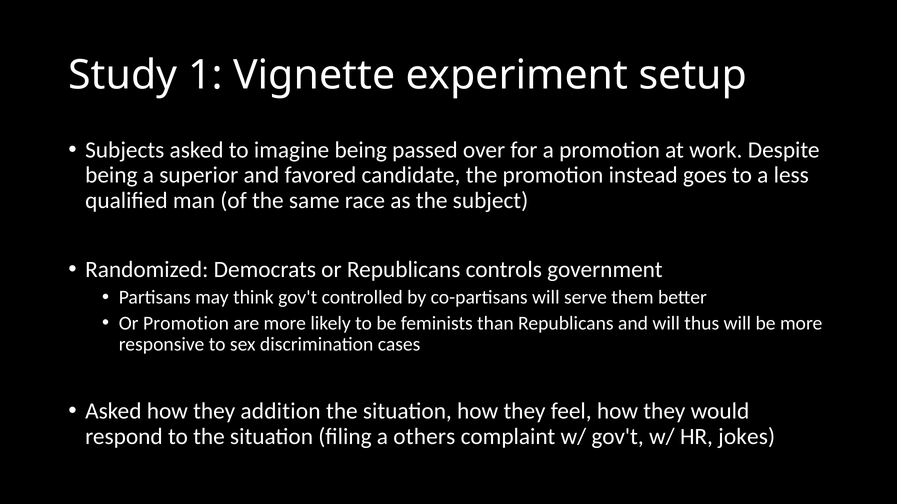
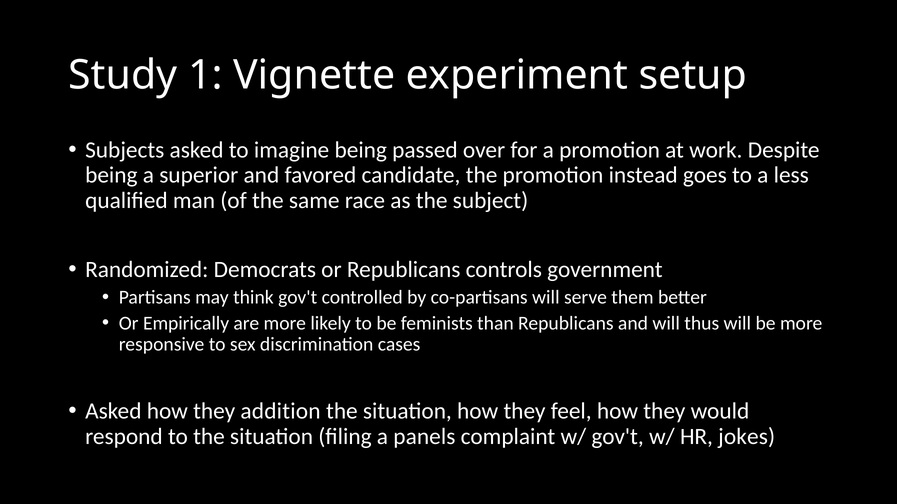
Or Promotion: Promotion -> Empirically
others: others -> panels
